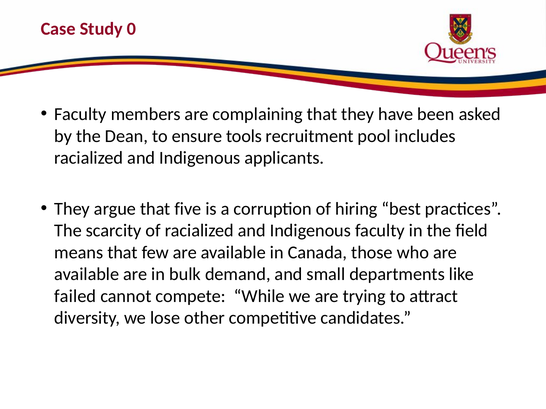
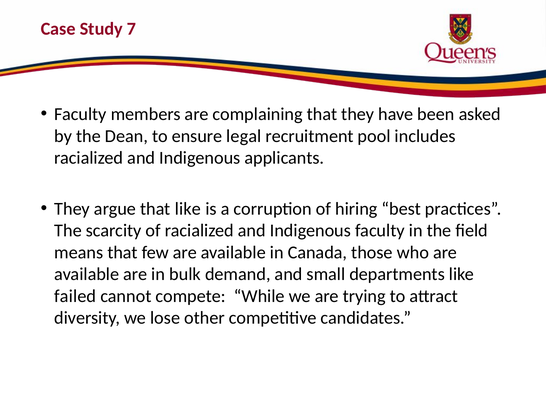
0: 0 -> 7
tools: tools -> legal
that five: five -> like
